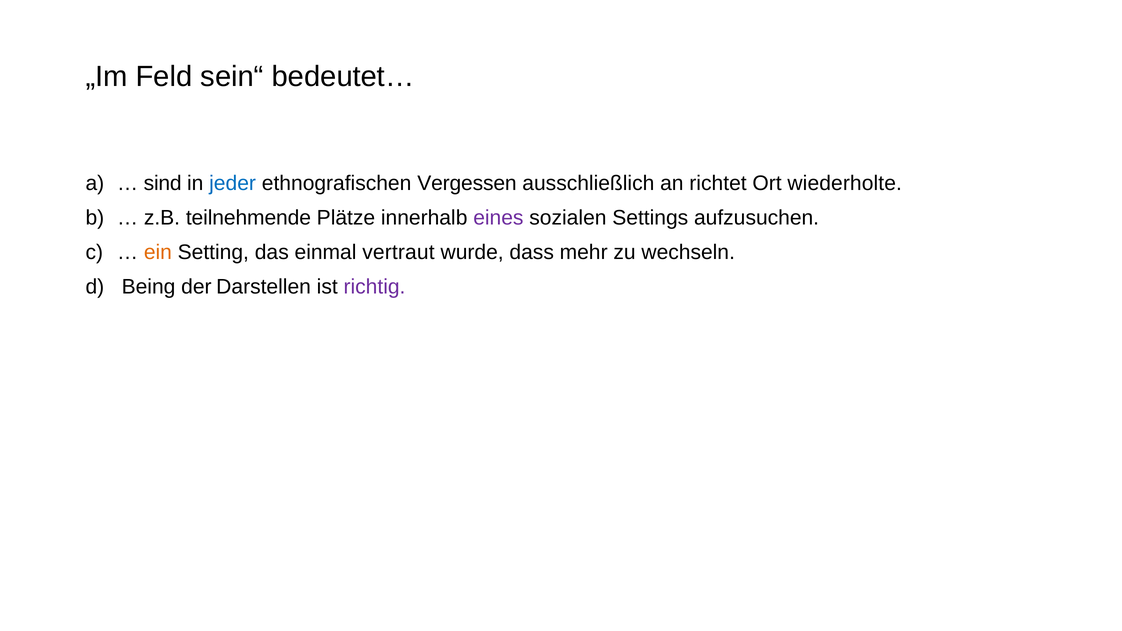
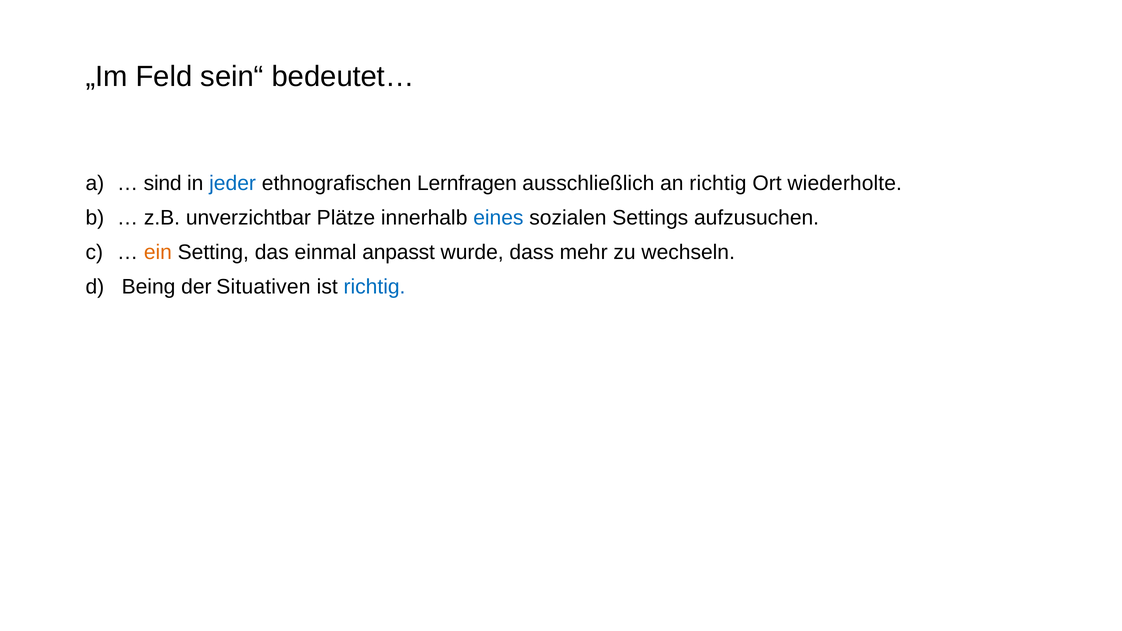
Vergessen: Vergessen -> Lernfragen
an richtet: richtet -> richtig
teilnehmende: teilnehmende -> unverzichtbar
eines colour: purple -> blue
vertraut: vertraut -> anpasst
Darstellen: Darstellen -> Situativen
richtig at (375, 287) colour: purple -> blue
